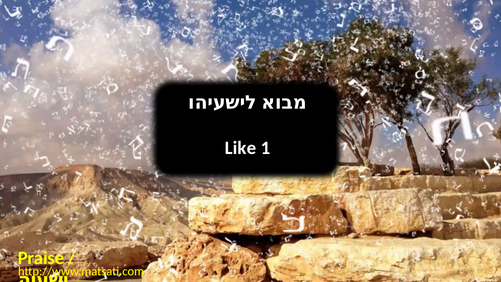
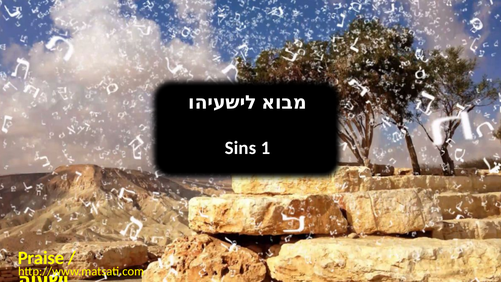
Like: Like -> Sins
